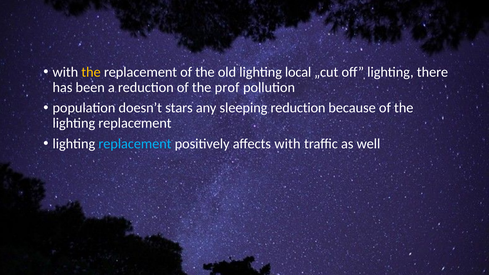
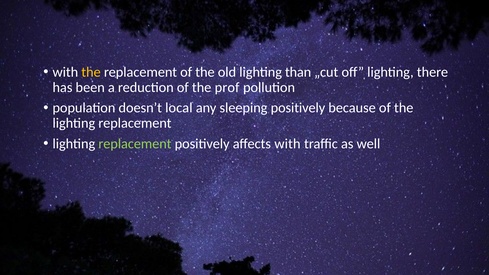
local: local -> than
stars: stars -> local
sleeping reduction: reduction -> positively
replacement at (135, 144) colour: light blue -> light green
